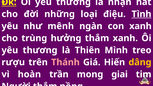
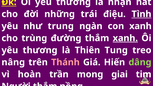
loại: loại -> trái
mênh: mênh -> trung
hưởng: hưởng -> đường
xanh at (125, 38) underline: none -> present
Mình: Mình -> Tung
rượu: rượu -> nâng
dâng colour: yellow -> light green
